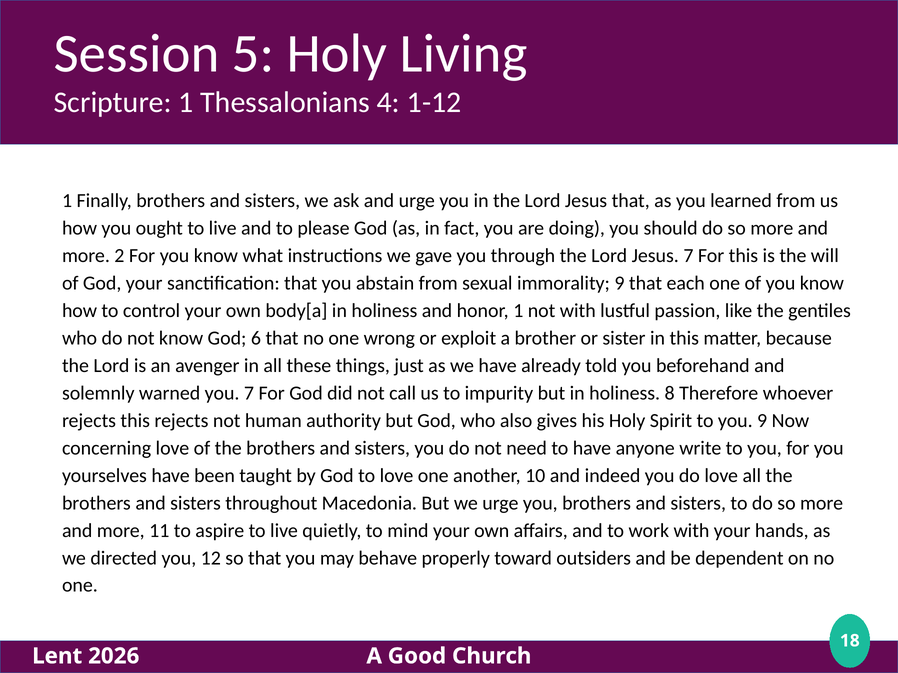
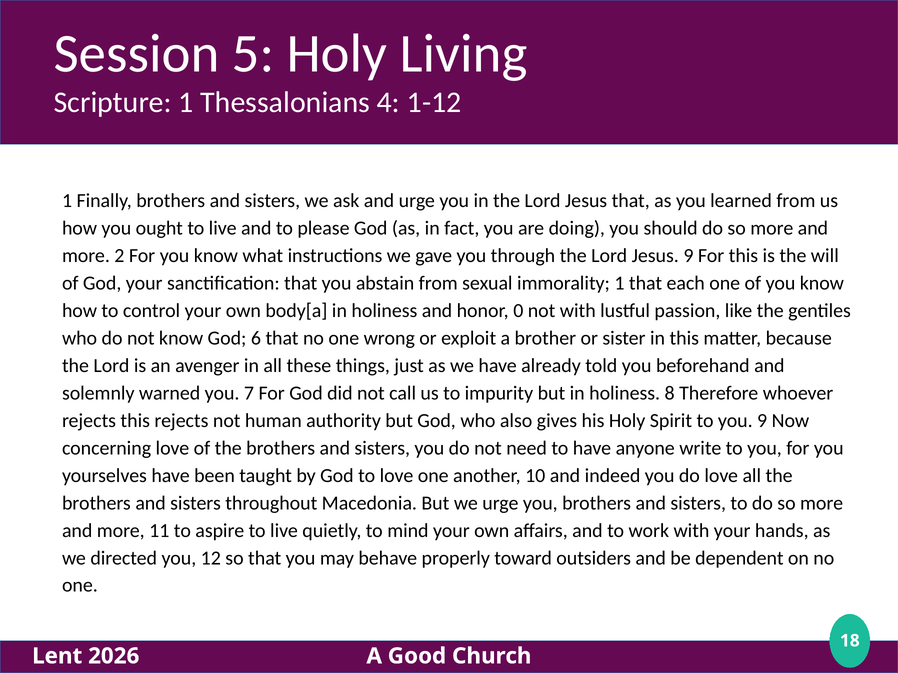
Jesus 7: 7 -> 9
immorality 9: 9 -> 1
honor 1: 1 -> 0
